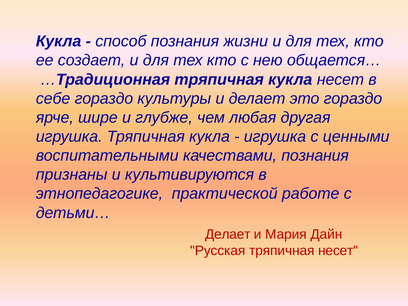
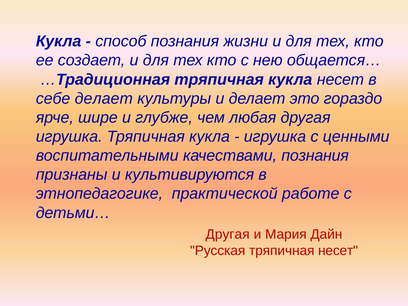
себе гораздо: гораздо -> делает
Делает at (228, 234): Делает -> Другая
